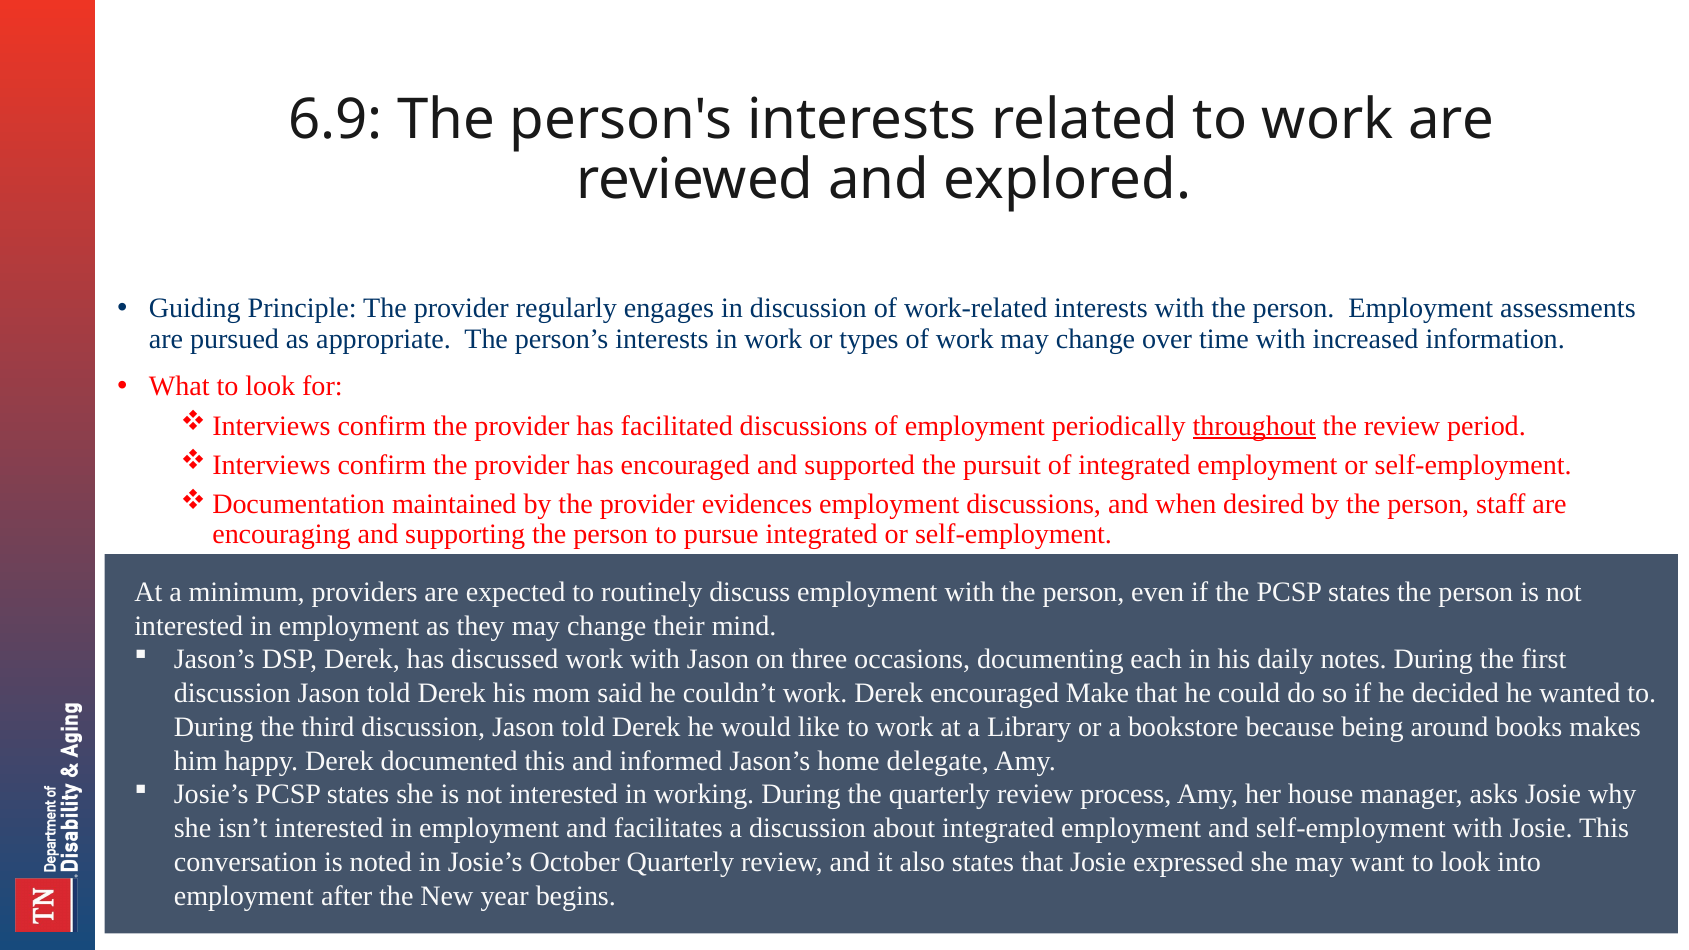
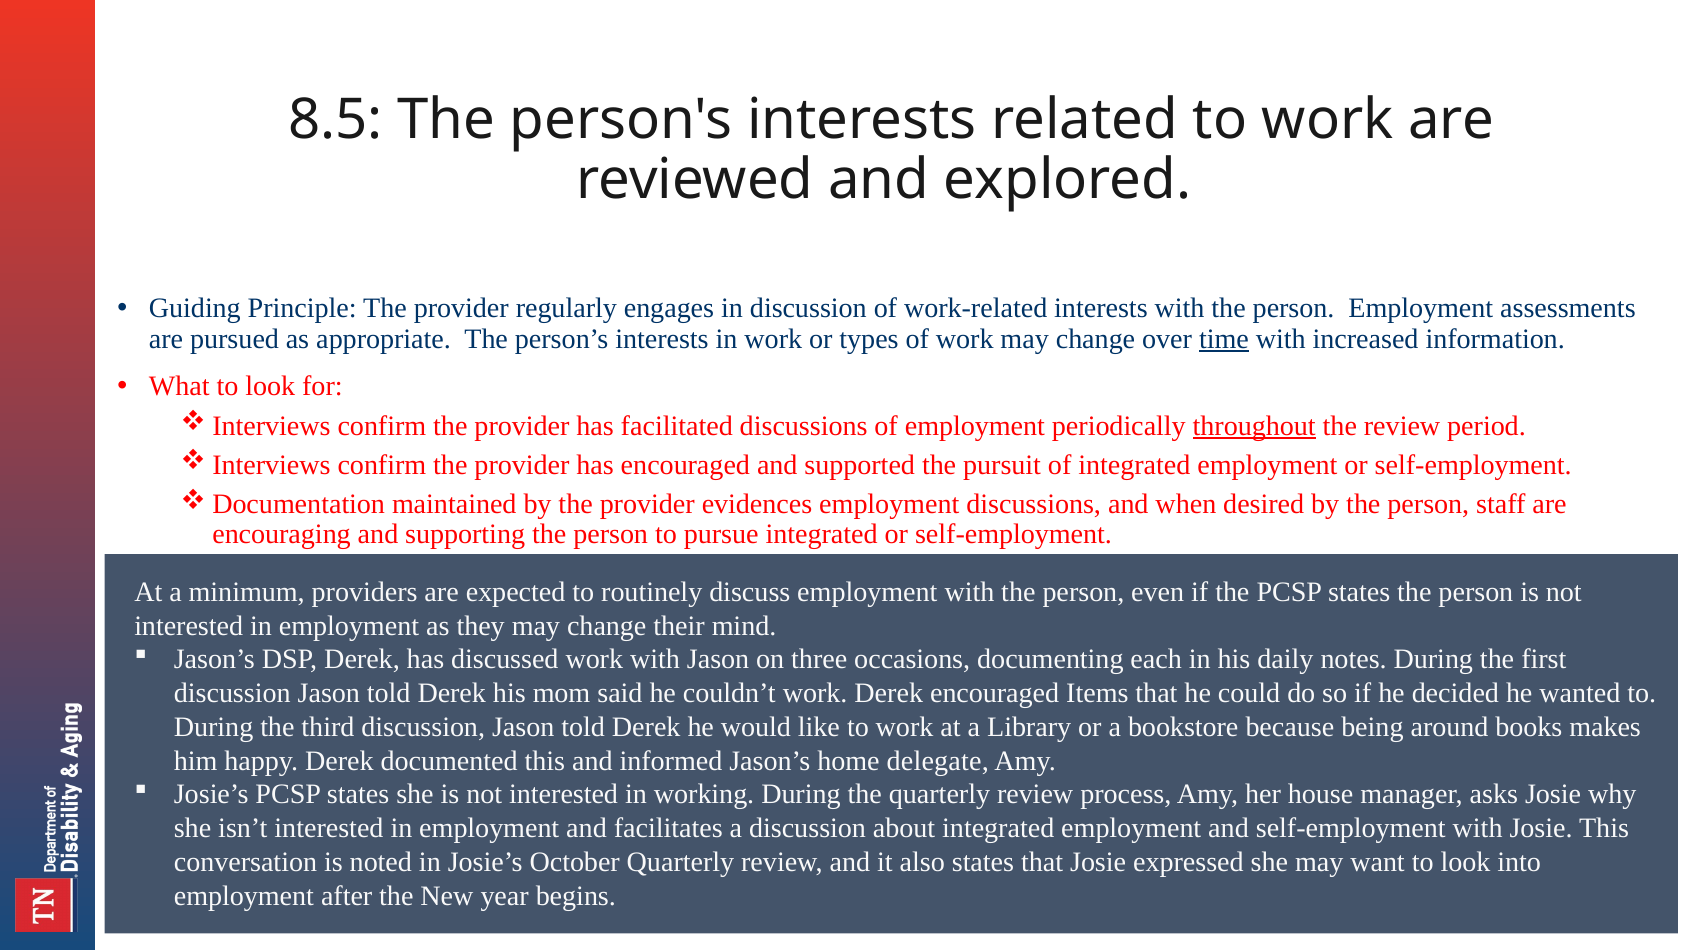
6.9: 6.9 -> 8.5
time underline: none -> present
Make: Make -> Items
